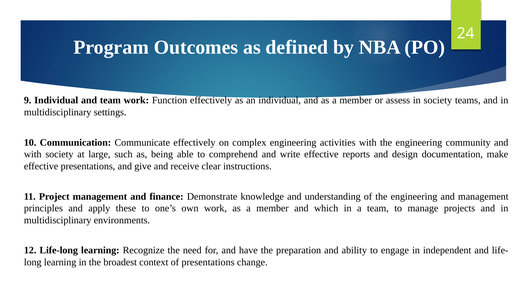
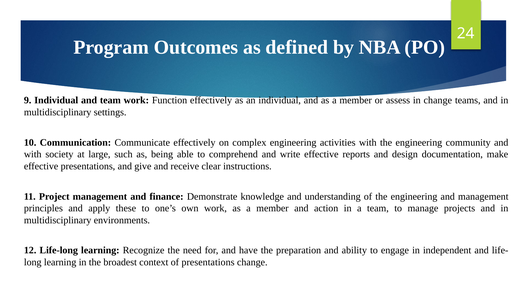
in society: society -> change
which: which -> action
